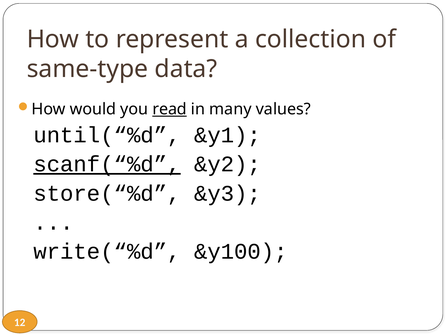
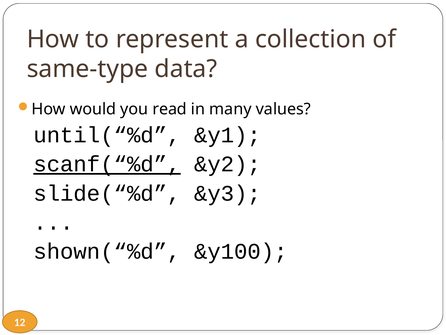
read underline: present -> none
store(“%d: store(“%d -> slide(“%d
write(“%d: write(“%d -> shown(“%d
